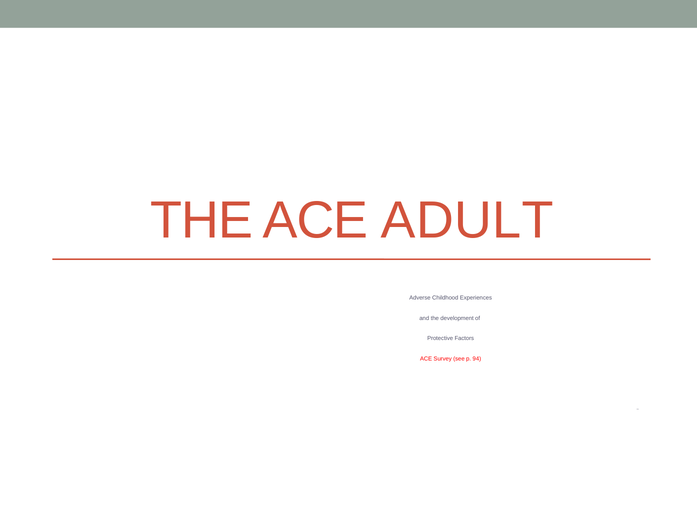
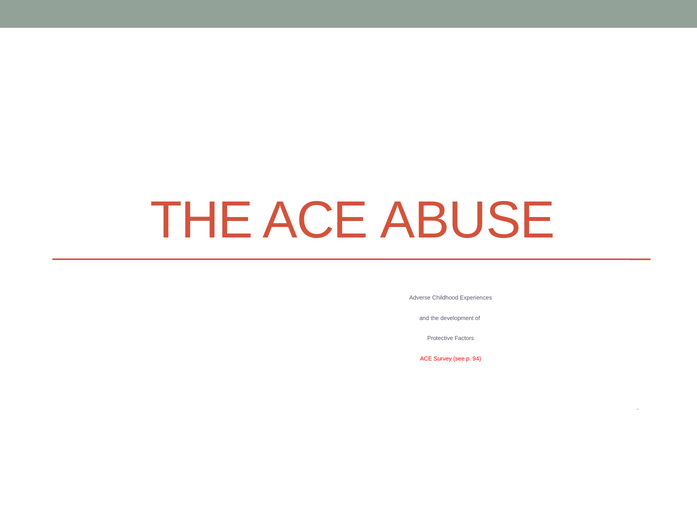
ADULT: ADULT -> ABUSE
